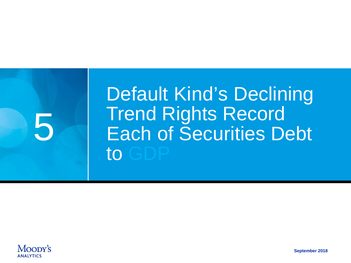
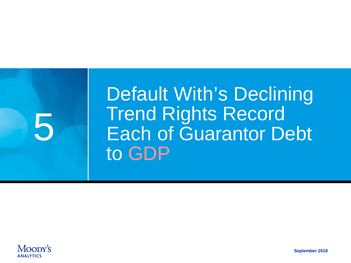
Kind’s: Kind’s -> With’s
Securities: Securities -> Guarantor
GDP colour: light blue -> pink
